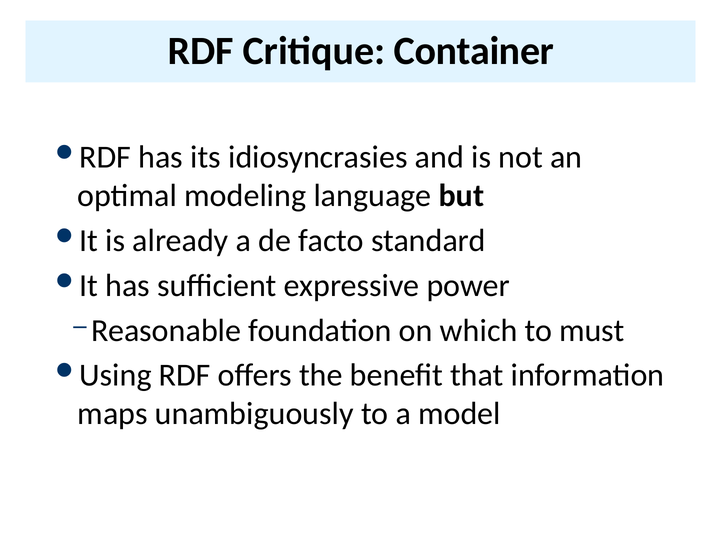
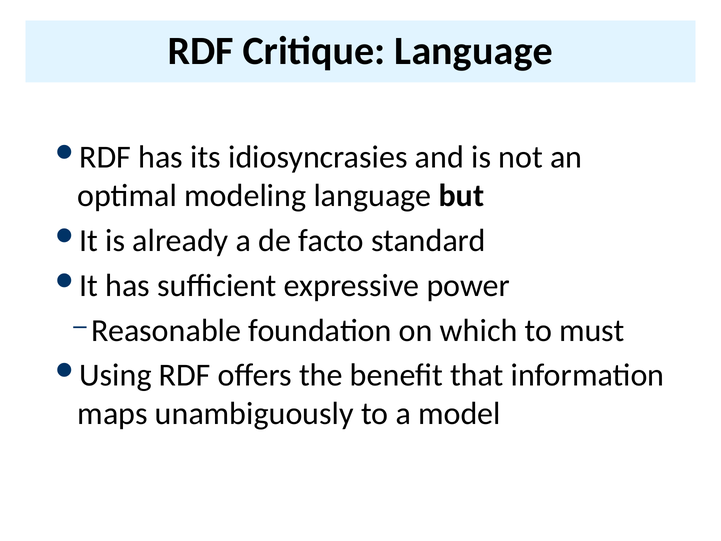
Critique Container: Container -> Language
